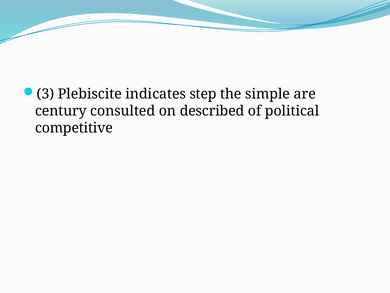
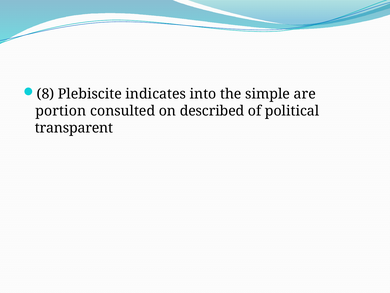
3: 3 -> 8
step: step -> into
century: century -> portion
competitive: competitive -> transparent
